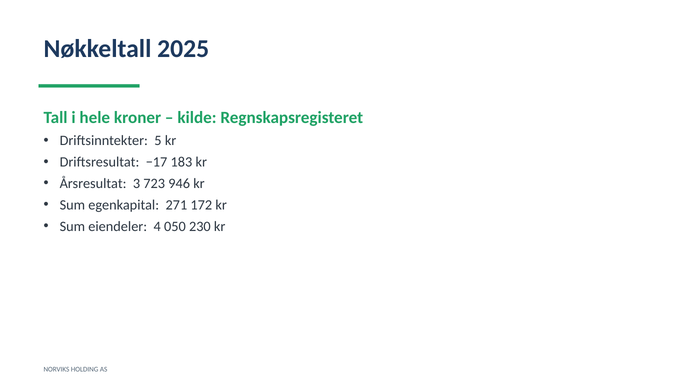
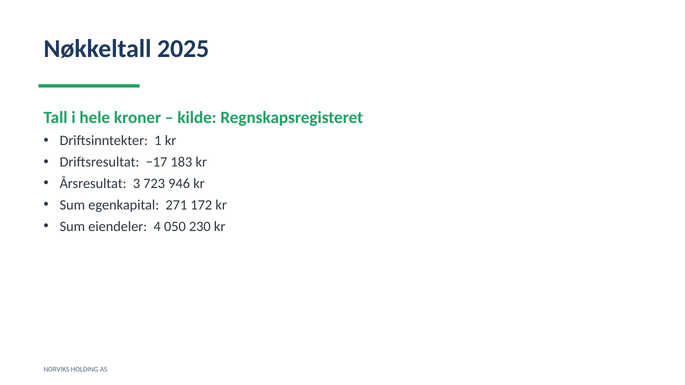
5: 5 -> 1
